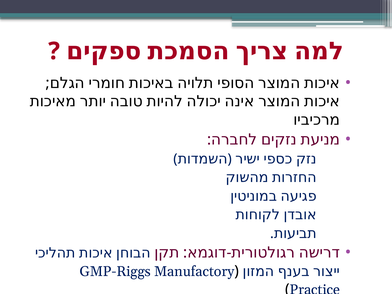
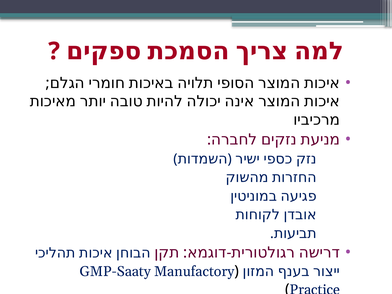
GMP-Riggs: GMP-Riggs -> GMP-Saaty
